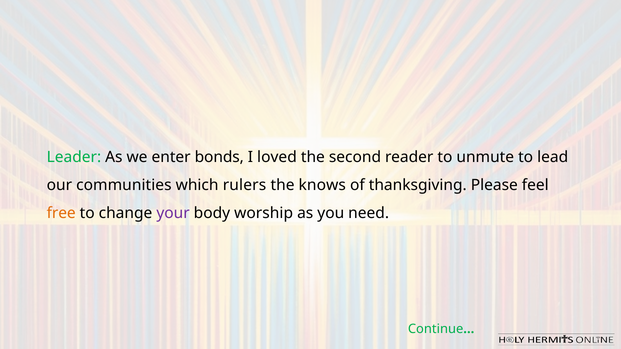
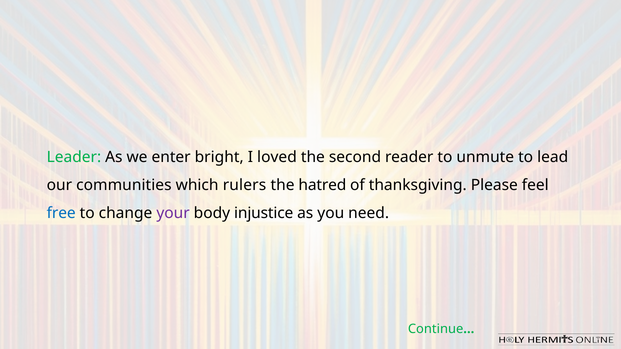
bonds: bonds -> bright
knows: knows -> hatred
free colour: orange -> blue
worship: worship -> injustice
